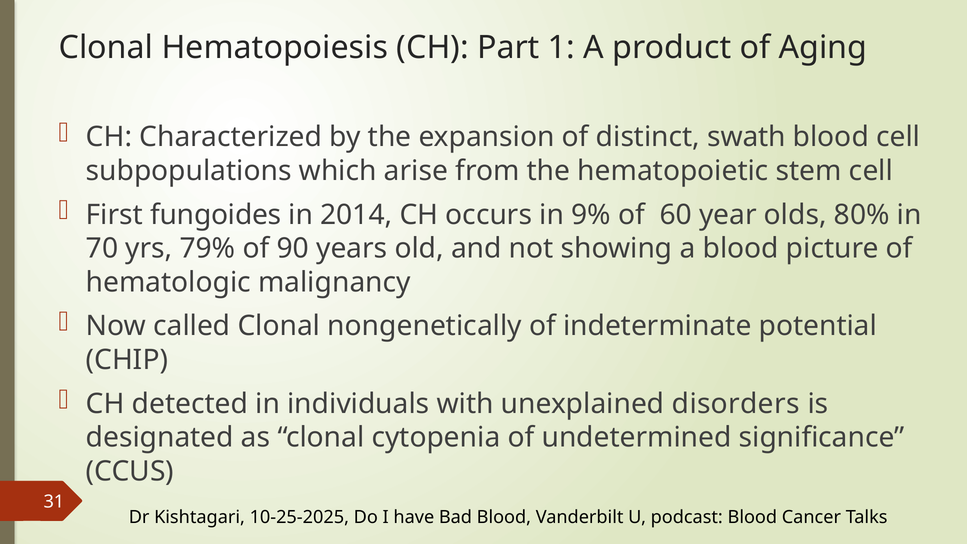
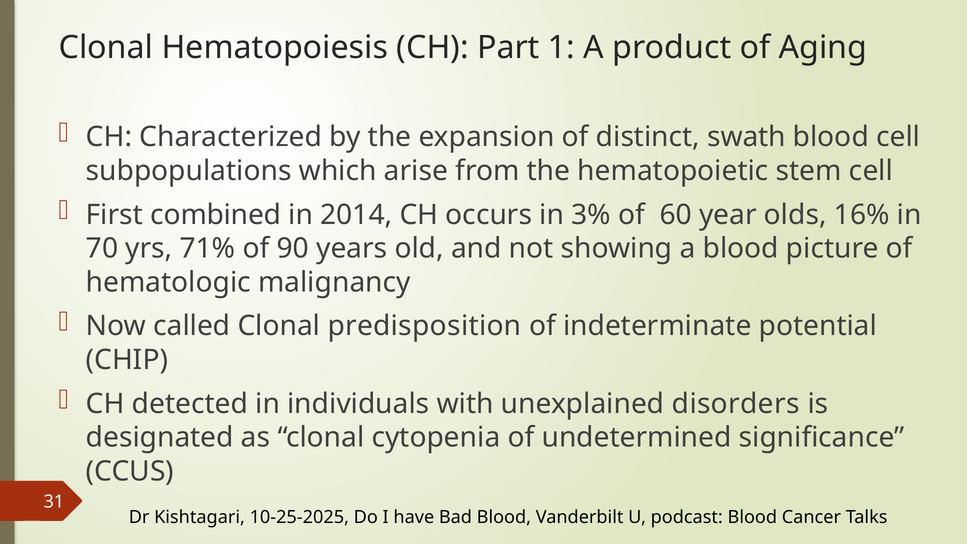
fungoides: fungoides -> combined
9%: 9% -> 3%
80%: 80% -> 16%
79%: 79% -> 71%
nongenetically: nongenetically -> predisposition
